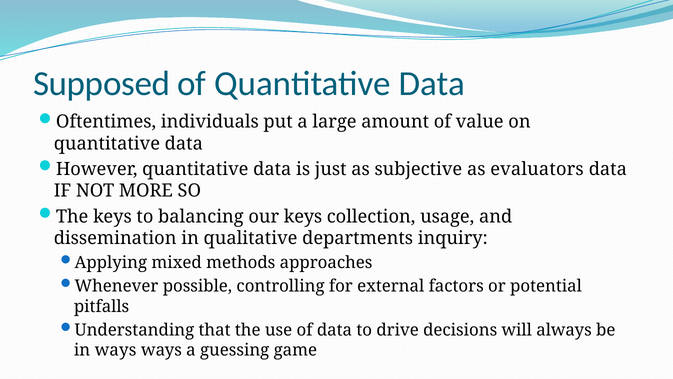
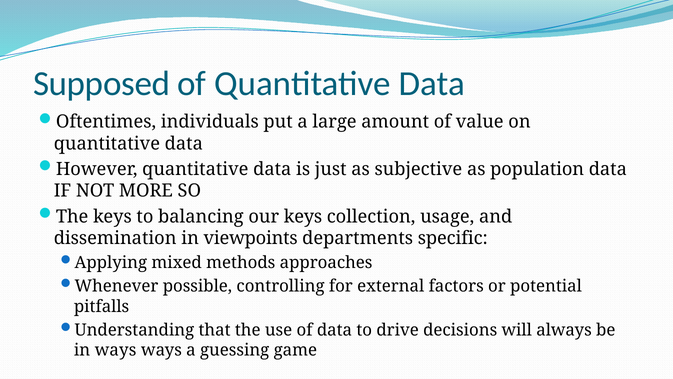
evaluators: evaluators -> population
qualitative: qualitative -> viewpoints
inquiry: inquiry -> specific
